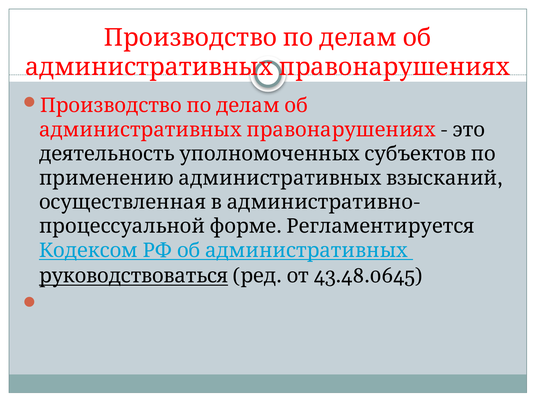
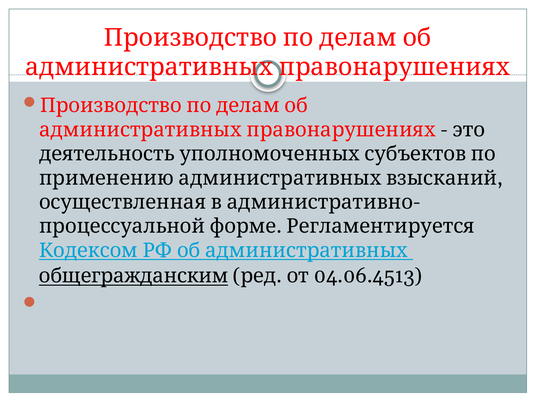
руководствоваться: руководствоваться -> общегражданским
43.48.0645: 43.48.0645 -> 04.06.4513
